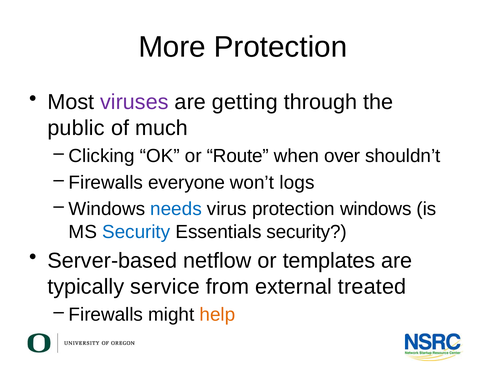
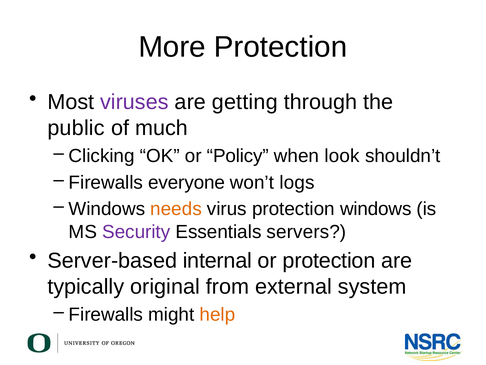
Route: Route -> Policy
over: over -> look
needs colour: blue -> orange
Security at (136, 231) colour: blue -> purple
Essentials security: security -> servers
netflow: netflow -> internal
or templates: templates -> protection
service: service -> original
treated: treated -> system
